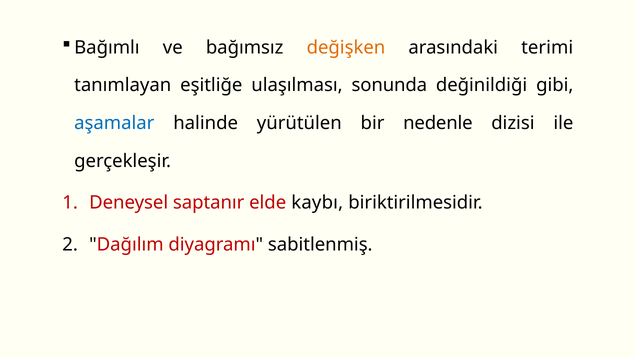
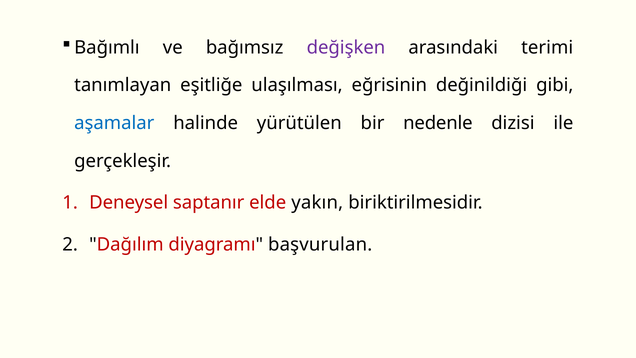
değişken colour: orange -> purple
sonunda: sonunda -> eğrisinin
kaybı: kaybı -> yakın
sabitlenmiş: sabitlenmiş -> başvurulan
